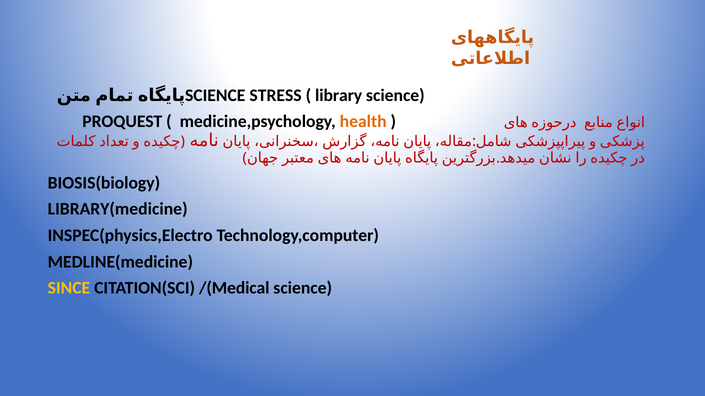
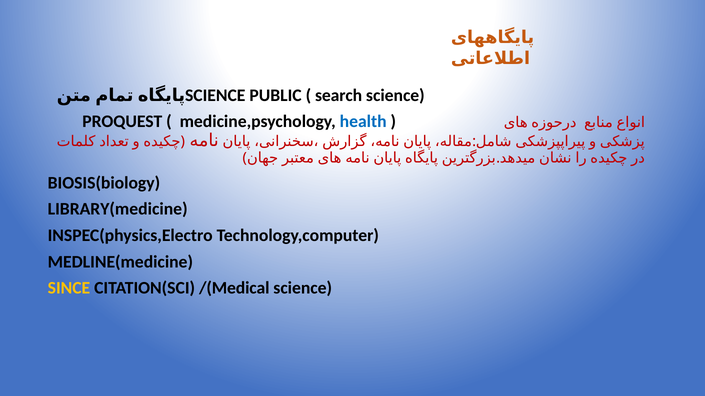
STRESS: STRESS -> PUBLIC
library: library -> search
health colour: orange -> blue
